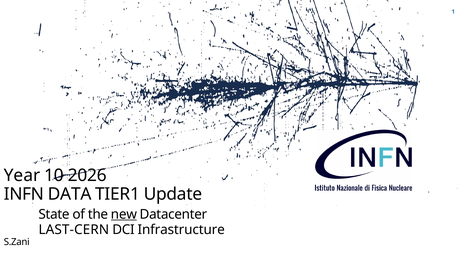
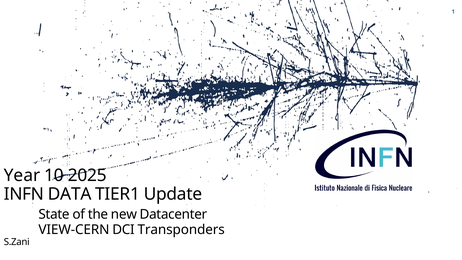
2026: 2026 -> 2025
new underline: present -> none
LAST-CERN: LAST-CERN -> VIEW-CERN
Infrastructure: Infrastructure -> Transponders
